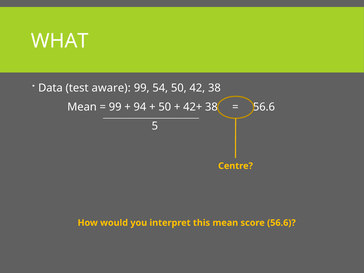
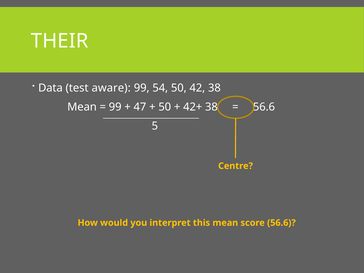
WHAT: WHAT -> THEIR
94: 94 -> 47
